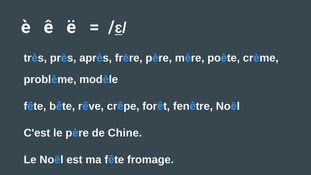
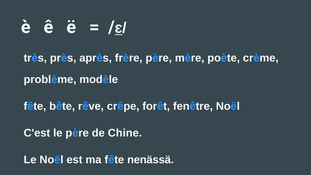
fromage: fromage -> nenässä
